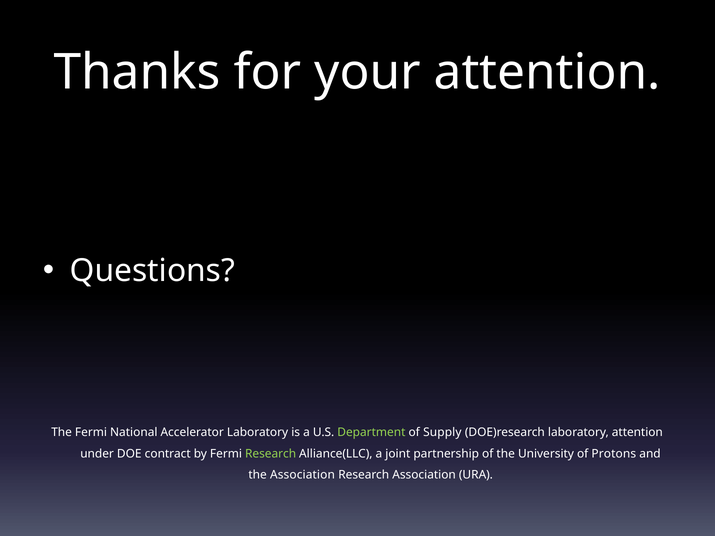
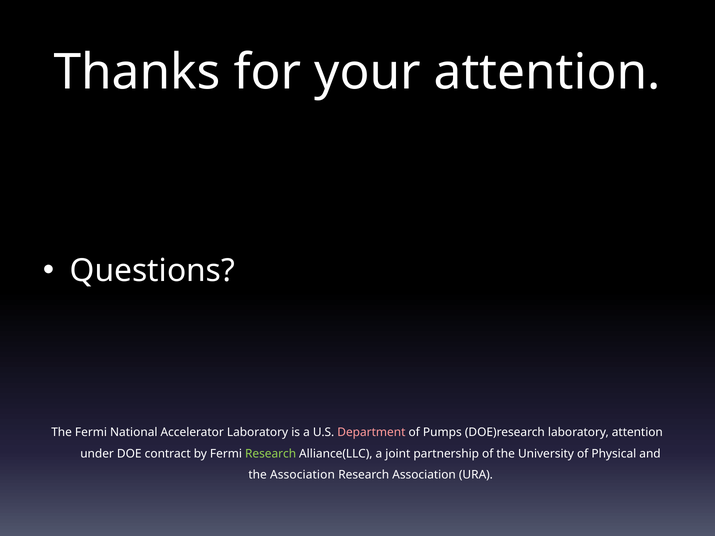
Department colour: light green -> pink
Supply: Supply -> Pumps
Protons: Protons -> Physical
